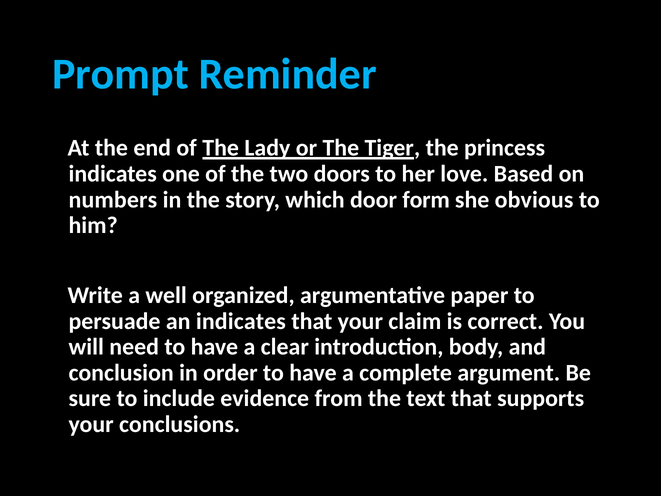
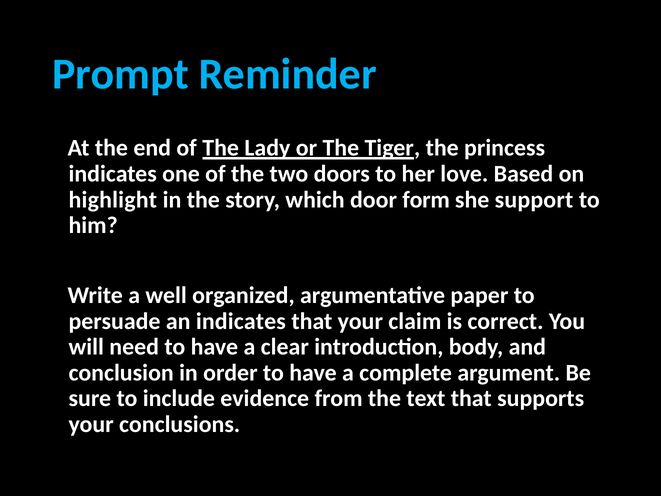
numbers: numbers -> highlight
obvious: obvious -> support
